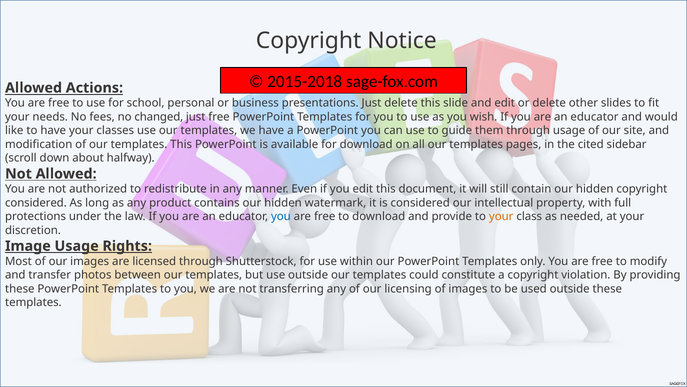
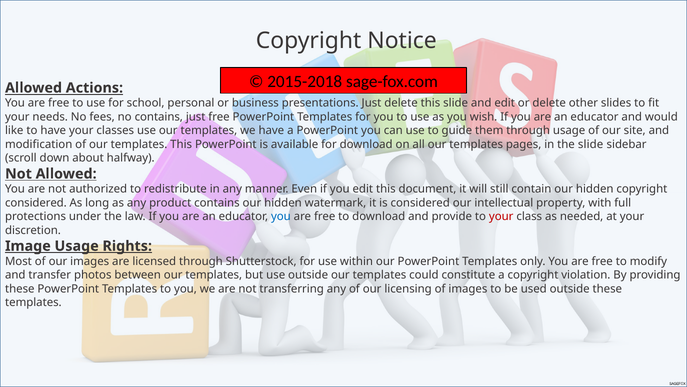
no changed: changed -> contains
the cited: cited -> slide
your at (501, 216) colour: orange -> red
